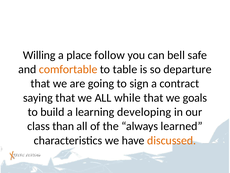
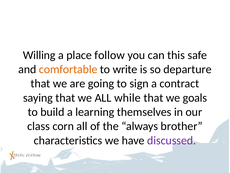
bell: bell -> this
table: table -> write
developing: developing -> themselves
than: than -> corn
learned: learned -> brother
discussed colour: orange -> purple
